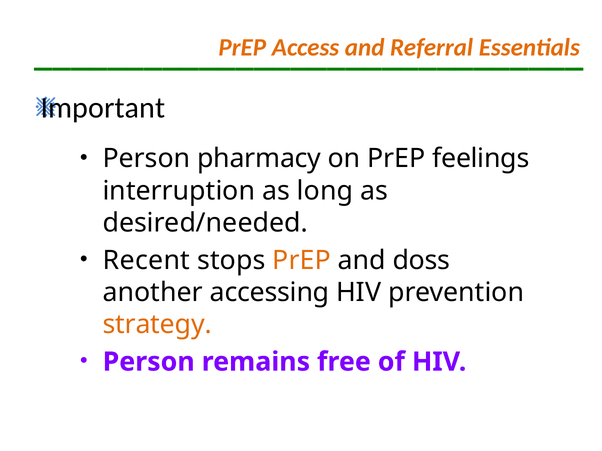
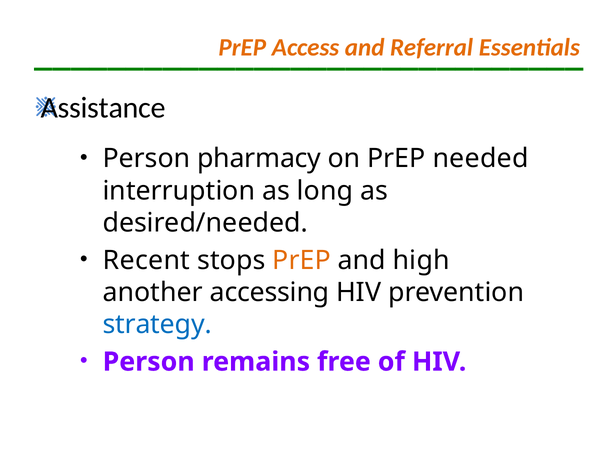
Important: Important -> Assistance
feelings: feelings -> needed
doss: doss -> high
strategy colour: orange -> blue
